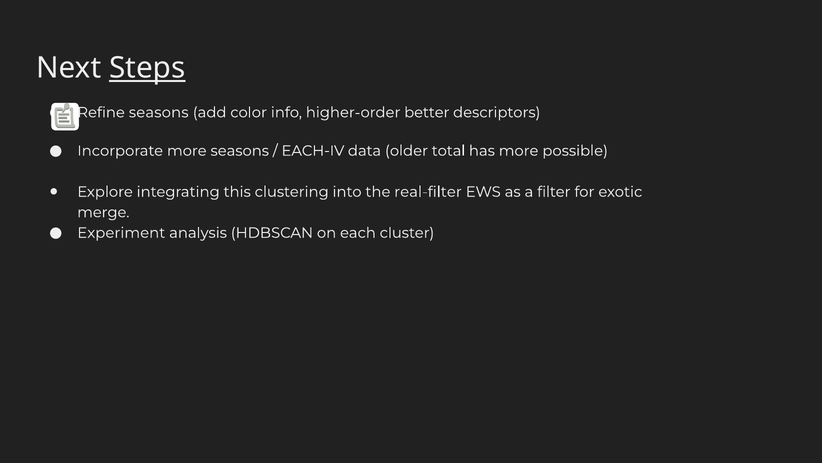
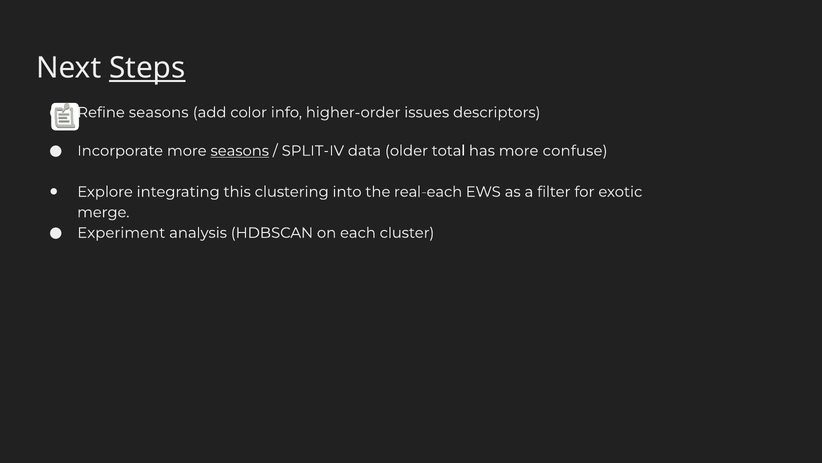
better: better -> issues
seasons at (240, 151) underline: none -> present
EACH-IV: EACH-IV -> SPLIT-IV
possible: possible -> confuse
real-filter: real-filter -> real-each
